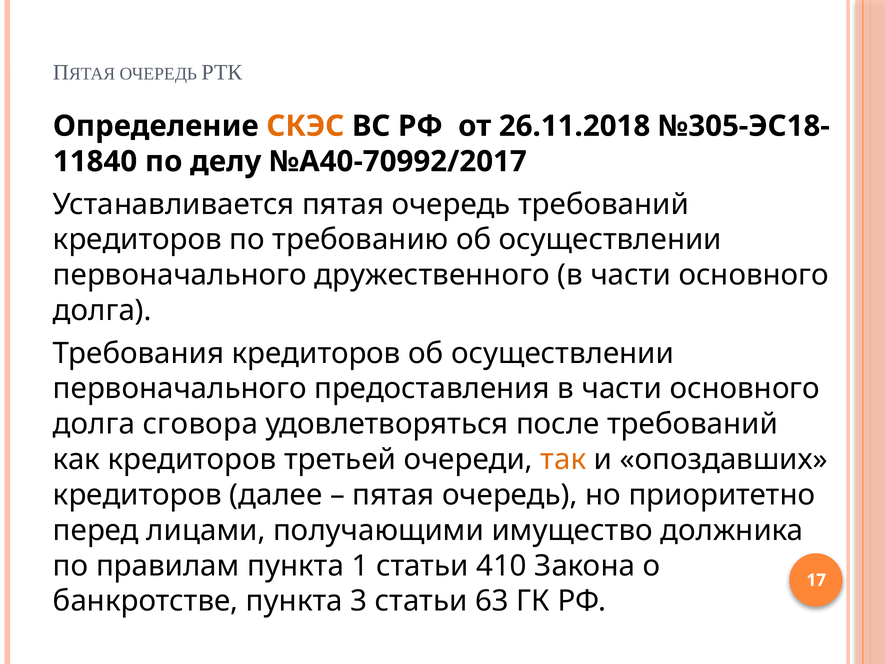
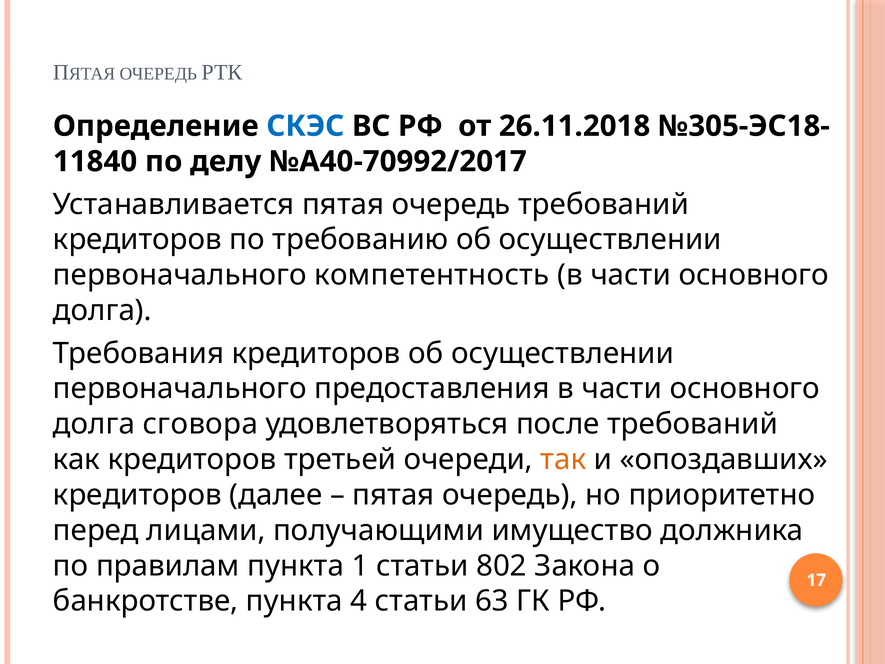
СКЭС colour: orange -> blue
дружественного: дружественного -> компетентность
410: 410 -> 802
3: 3 -> 4
